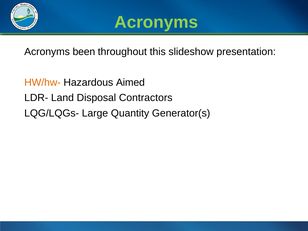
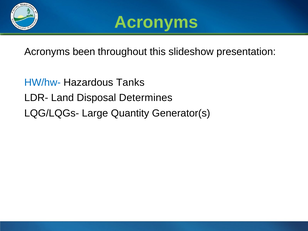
HW/hw- colour: orange -> blue
Aimed: Aimed -> Tanks
Contractors: Contractors -> Determines
